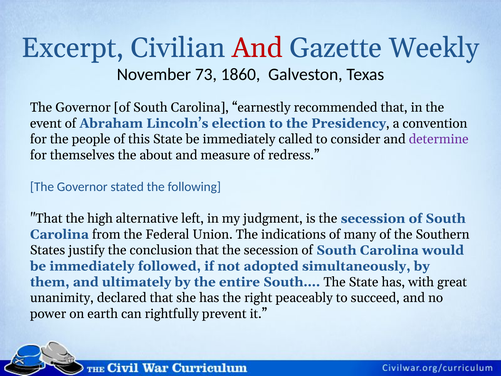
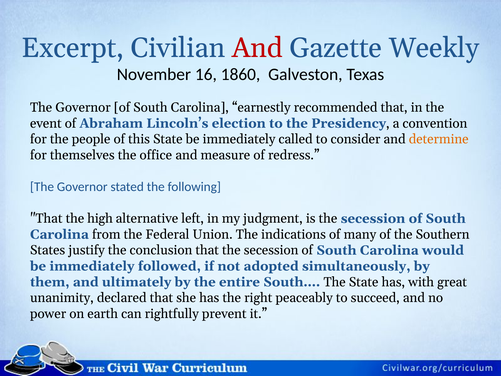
73: 73 -> 16
determine colour: purple -> orange
about: about -> office
